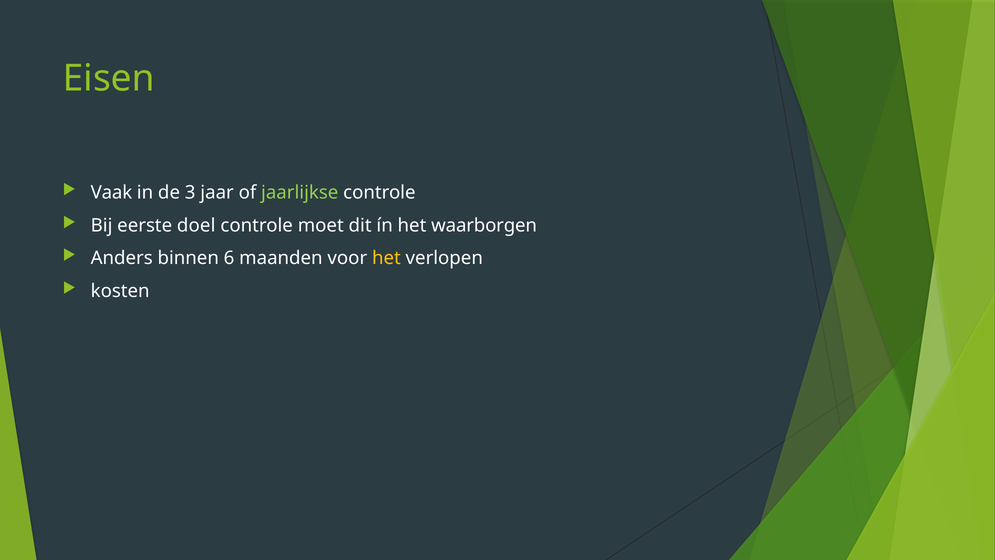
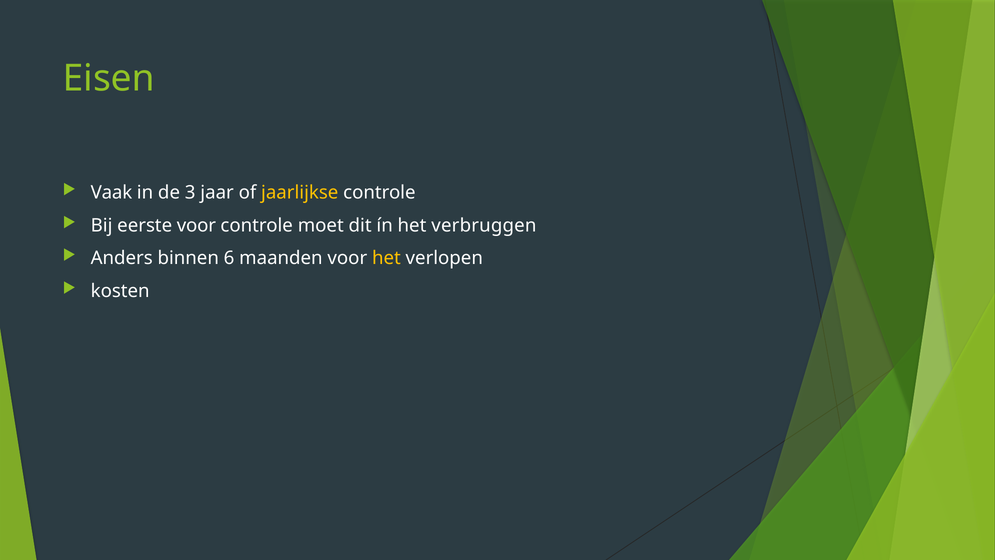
jaarlijkse colour: light green -> yellow
eerste doel: doel -> voor
waarborgen: waarborgen -> verbruggen
